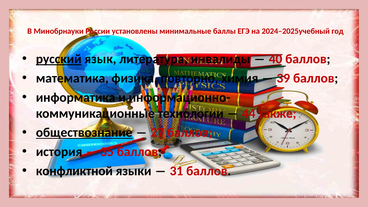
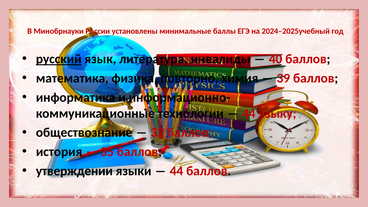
также: также -> языку
обществознание underline: present -> none
27: 27 -> 32
конфликтной: конфликтной -> утверждении
31 at (176, 171): 31 -> 44
